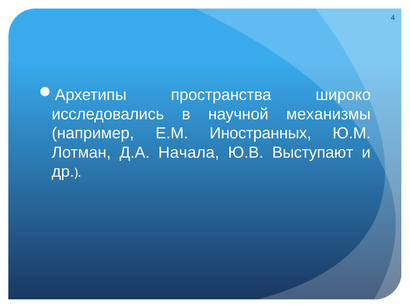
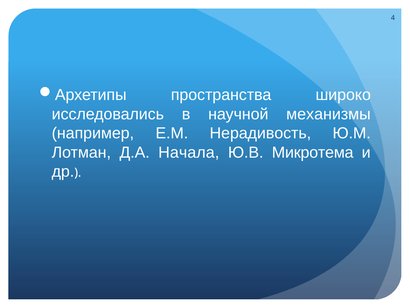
Иностранных: Иностранных -> Нерадивость
Выступают: Выступают -> Микротема
